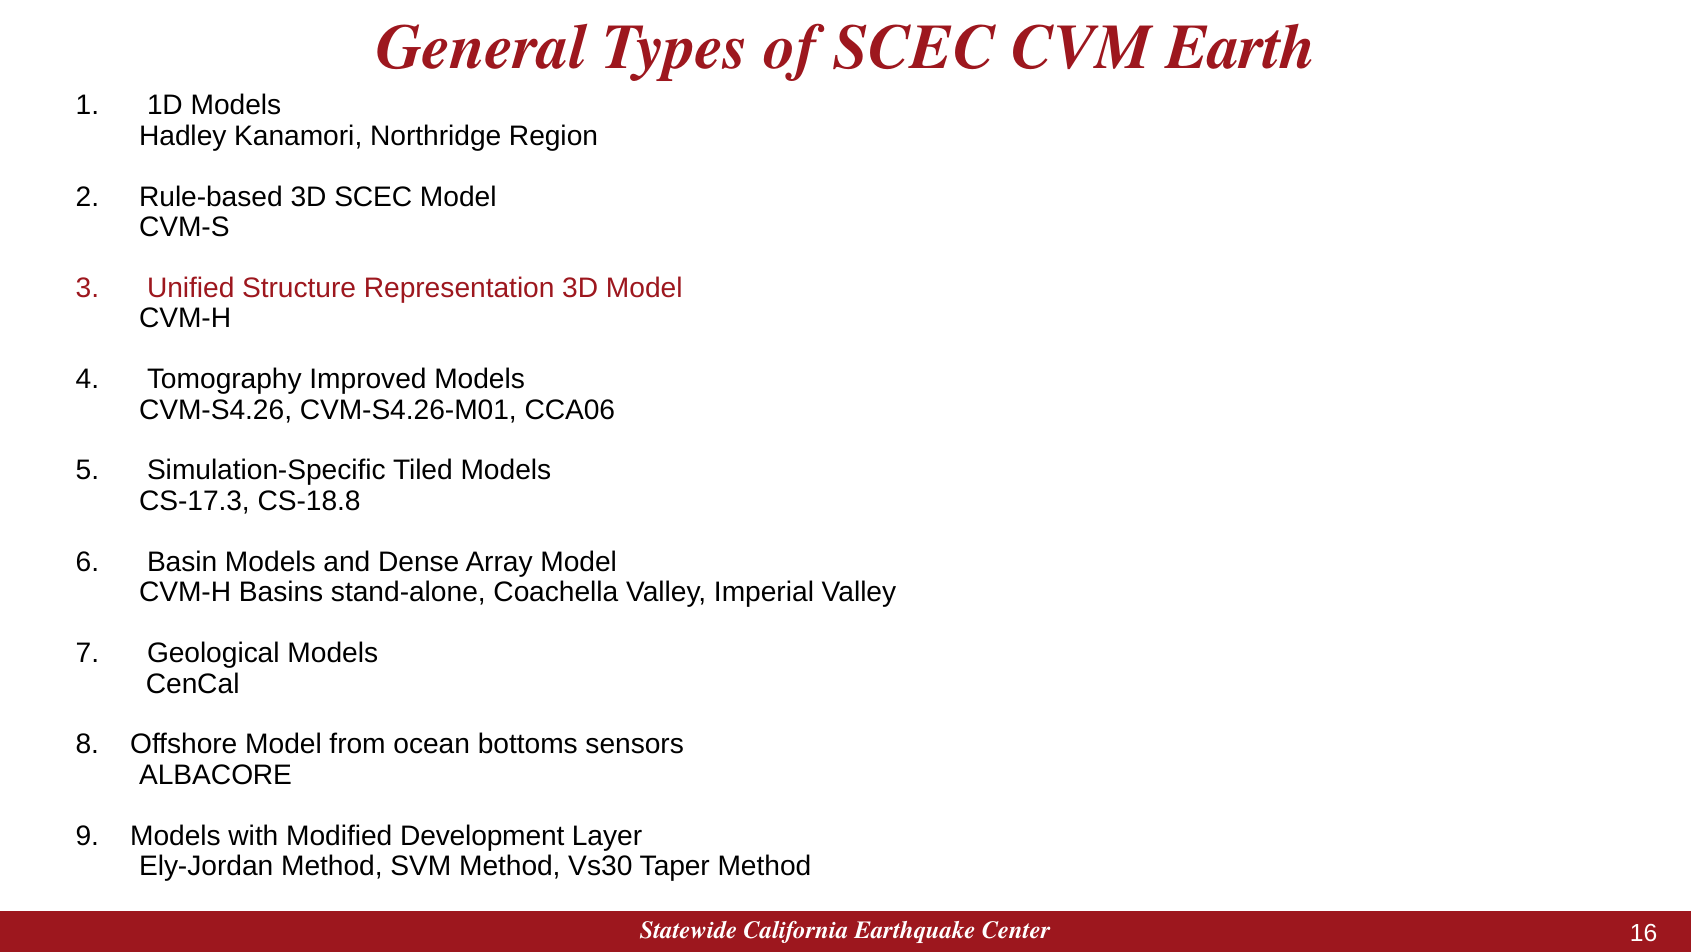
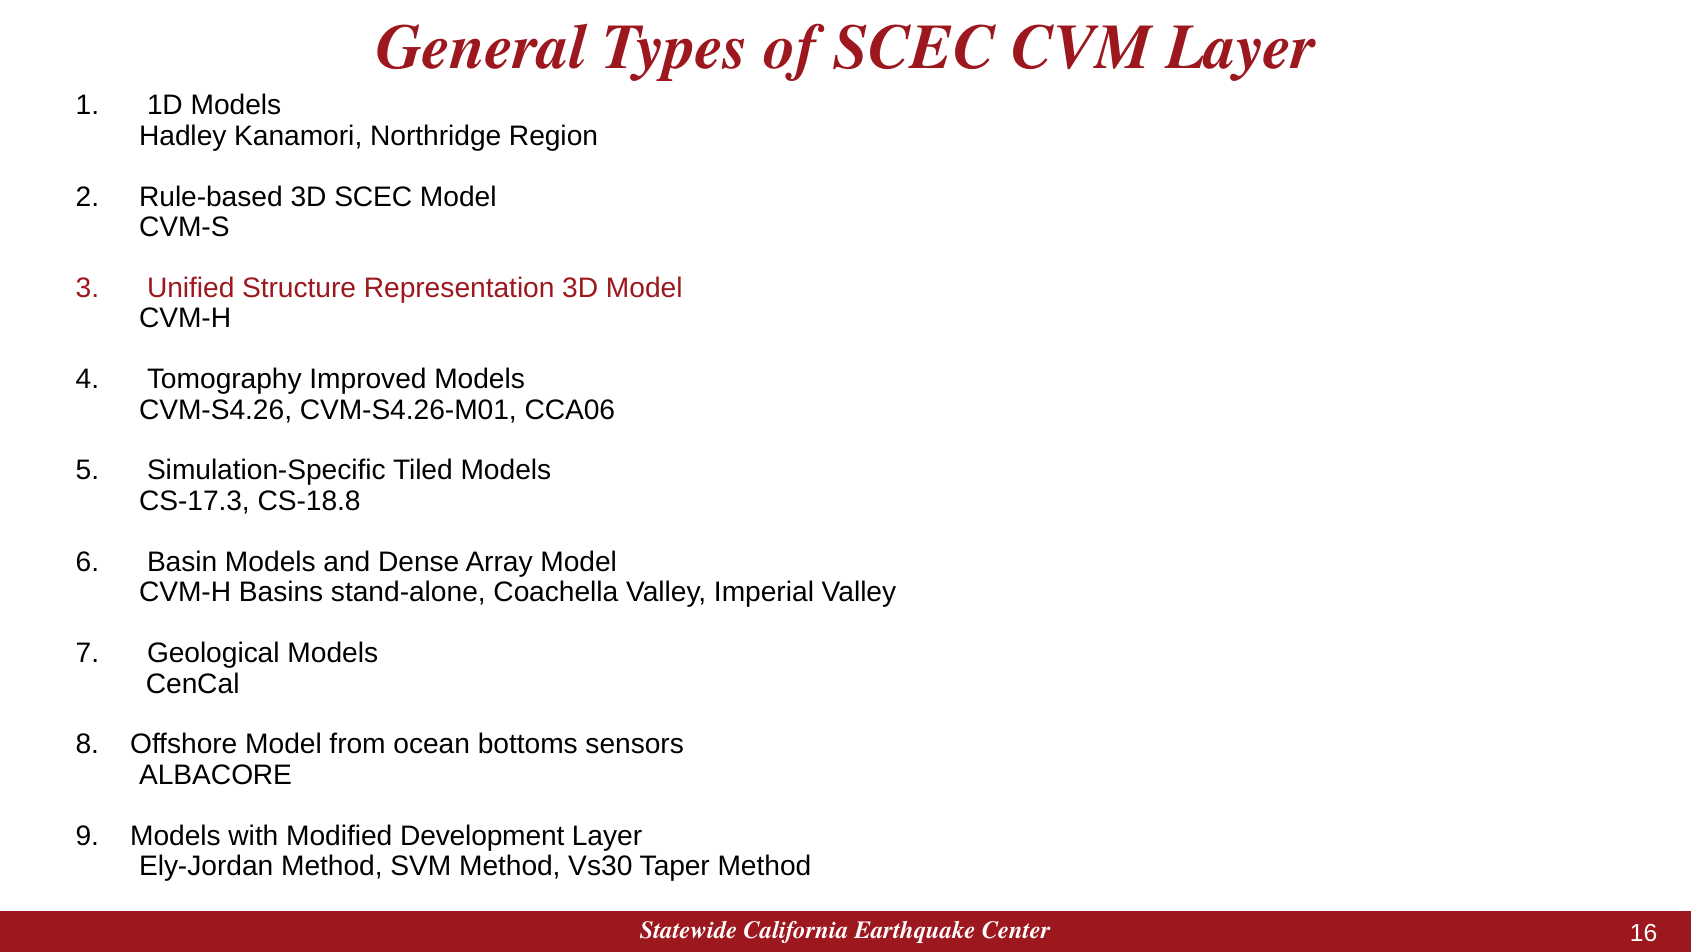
CVM Earth: Earth -> Layer
